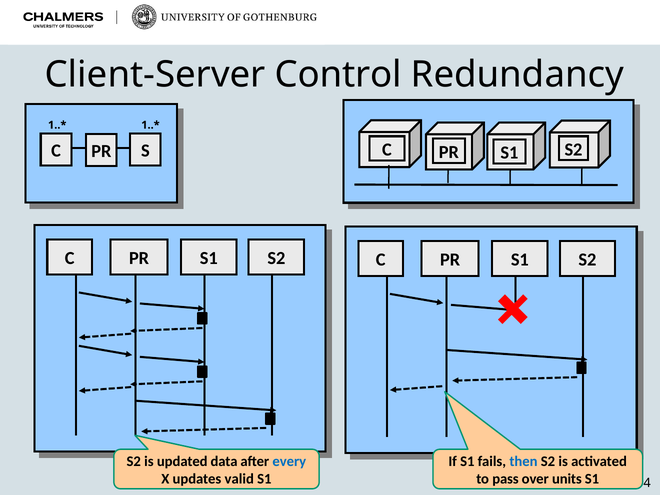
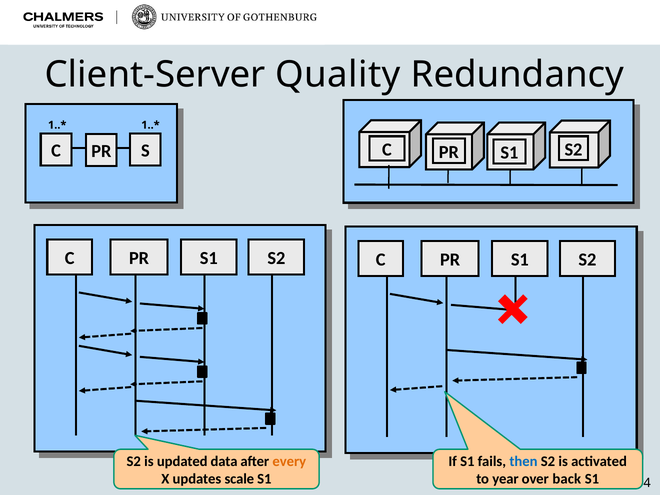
Control: Control -> Quality
every colour: blue -> orange
valid: valid -> scale
pass: pass -> year
units: units -> back
